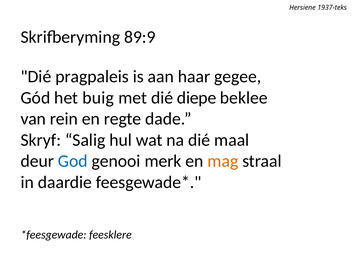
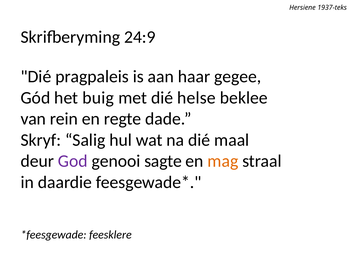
89:9: 89:9 -> 24:9
diepe: diepe -> helse
God colour: blue -> purple
merk: merk -> sagte
